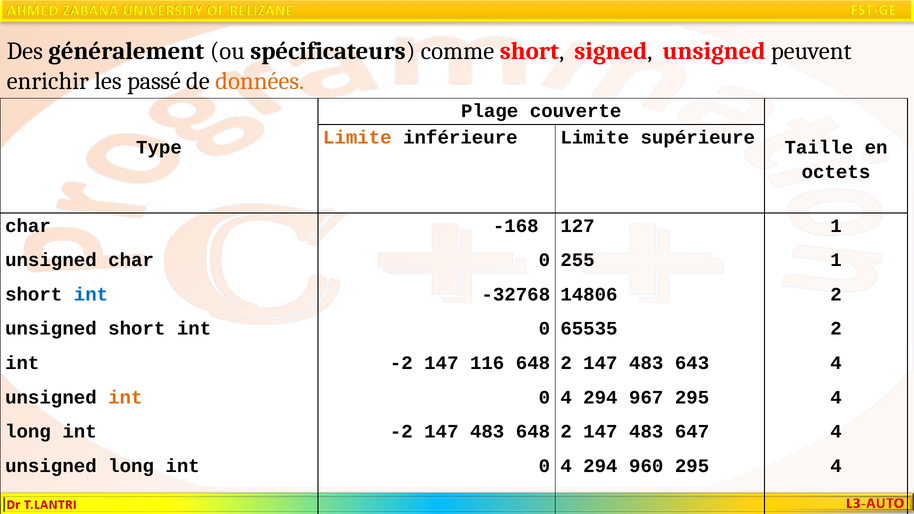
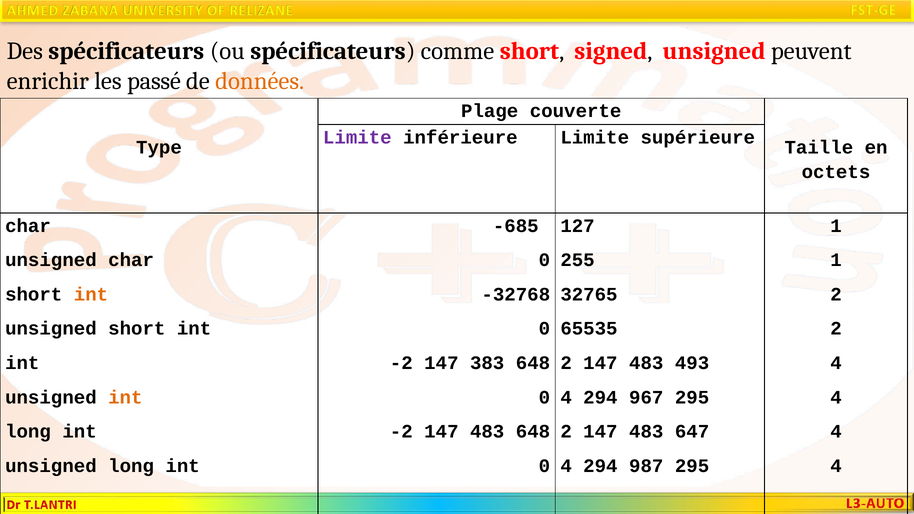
Des généralement: généralement -> spécificateurs
Limite at (357, 137) colour: orange -> purple
-168: -168 -> -685
int at (91, 294) colour: blue -> orange
14806: 14806 -> 32765
116: 116 -> 383
643: 643 -> 493
960: 960 -> 987
